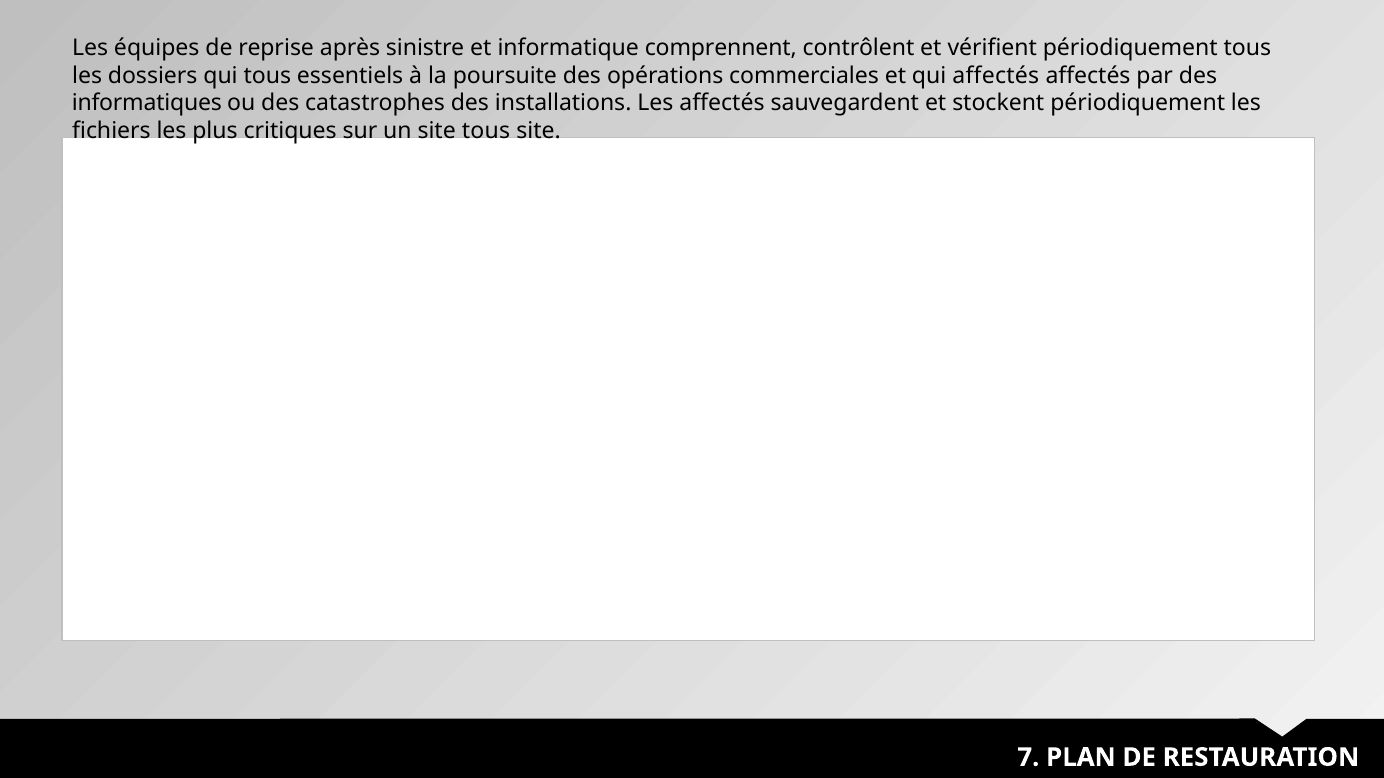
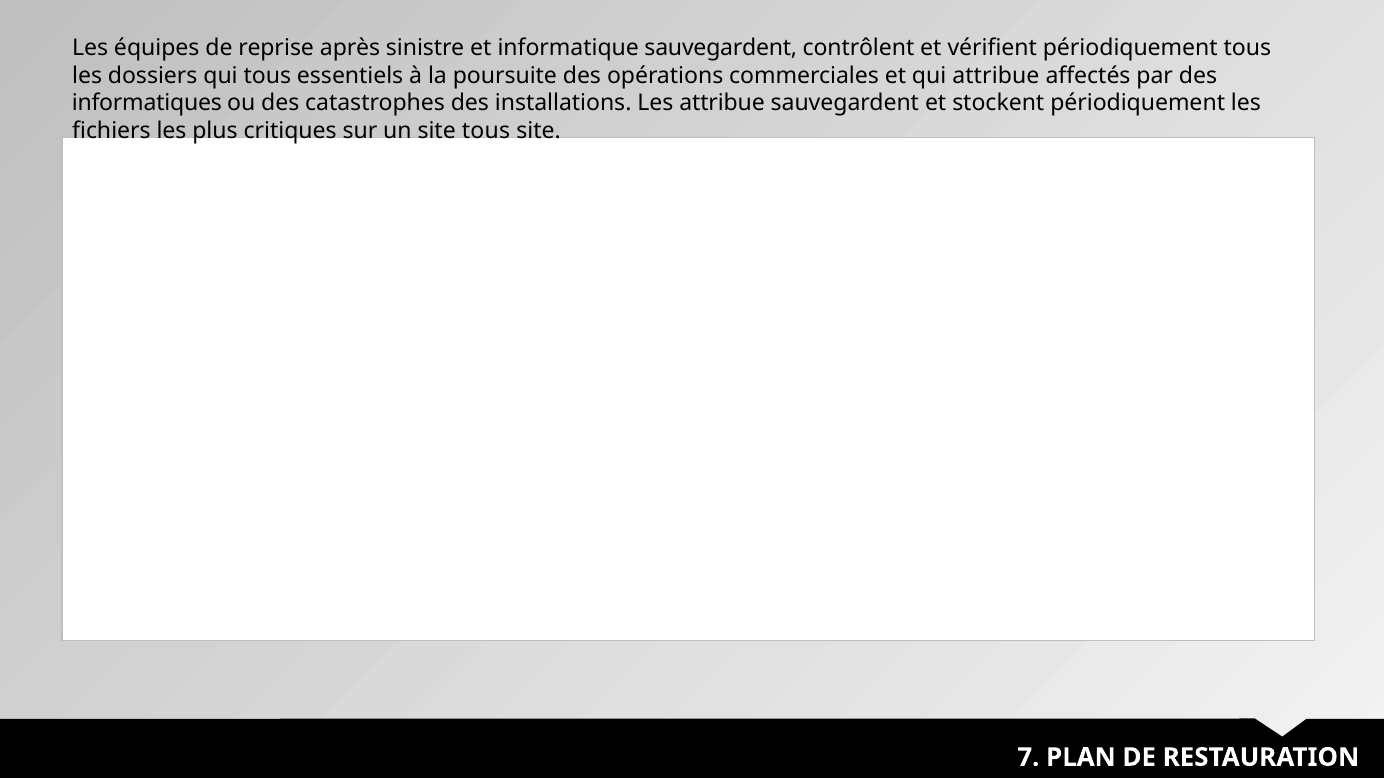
informatique comprennent: comprennent -> sauvegardent
qui affectés: affectés -> attribue
Les affectés: affectés -> attribue
